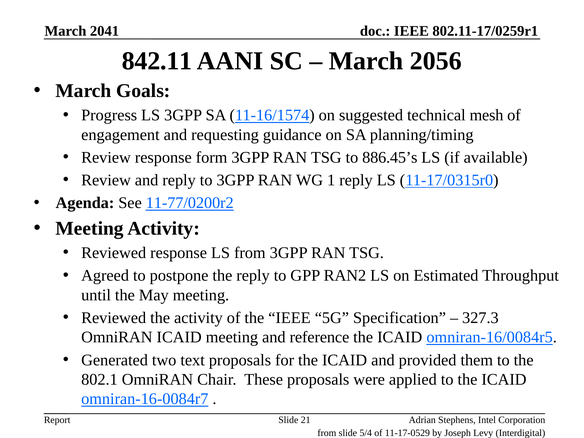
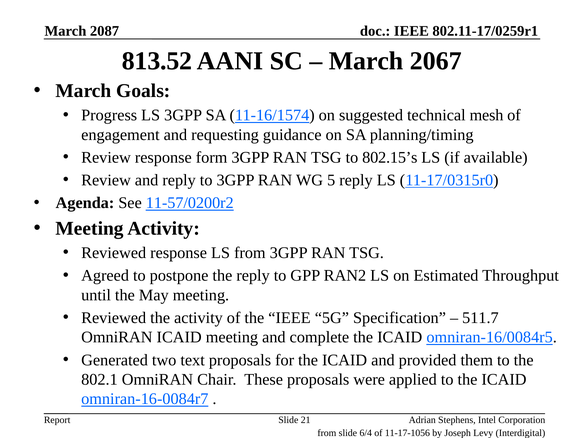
2041: 2041 -> 2087
842.11: 842.11 -> 813.52
2056: 2056 -> 2067
886.45’s: 886.45’s -> 802.15’s
1: 1 -> 5
11-77/0200r2: 11-77/0200r2 -> 11-57/0200r2
327.3: 327.3 -> 511.7
reference: reference -> complete
5/4: 5/4 -> 6/4
11-17-0529: 11-17-0529 -> 11-17-1056
